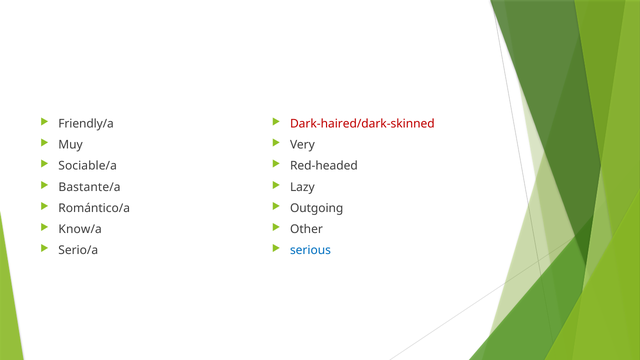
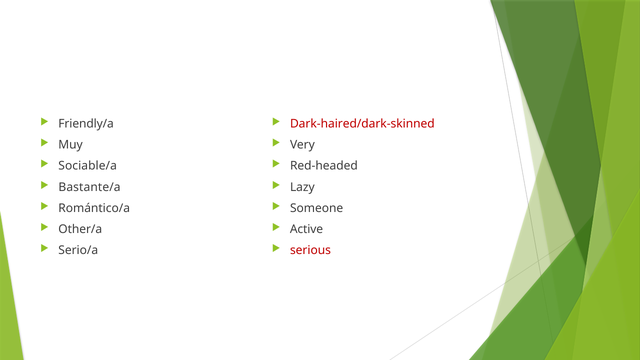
Outgoing: Outgoing -> Someone
Know/a: Know/a -> Other/a
Other: Other -> Active
serious colour: blue -> red
